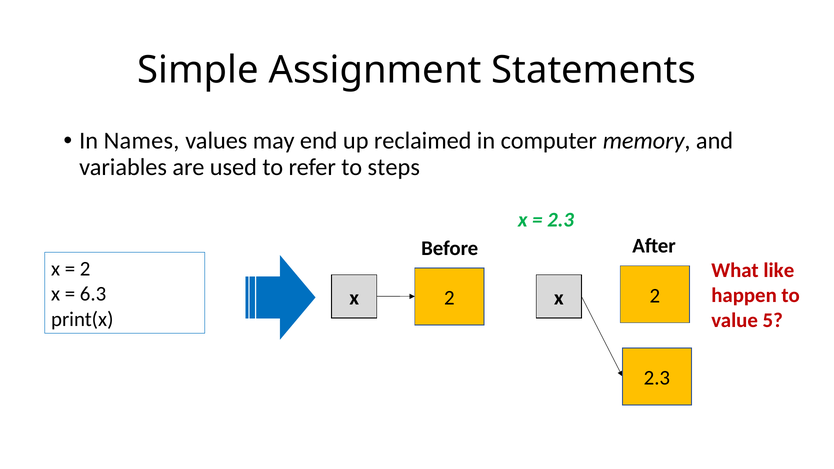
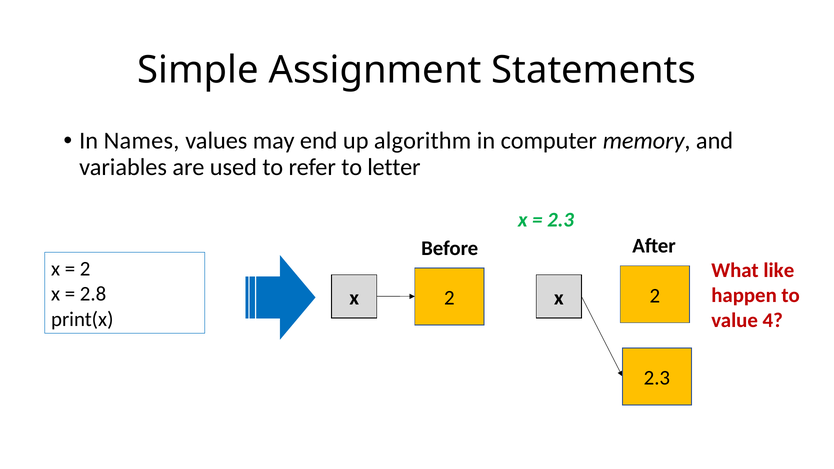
reclaimed: reclaimed -> algorithm
steps: steps -> letter
6.3: 6.3 -> 2.8
5: 5 -> 4
